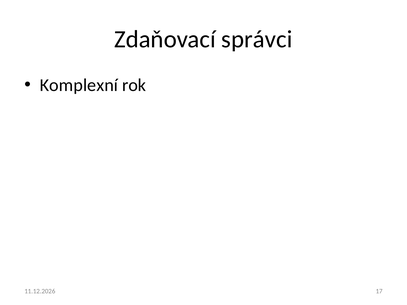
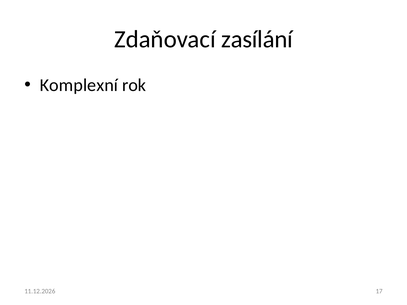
správci: správci -> zasílání
